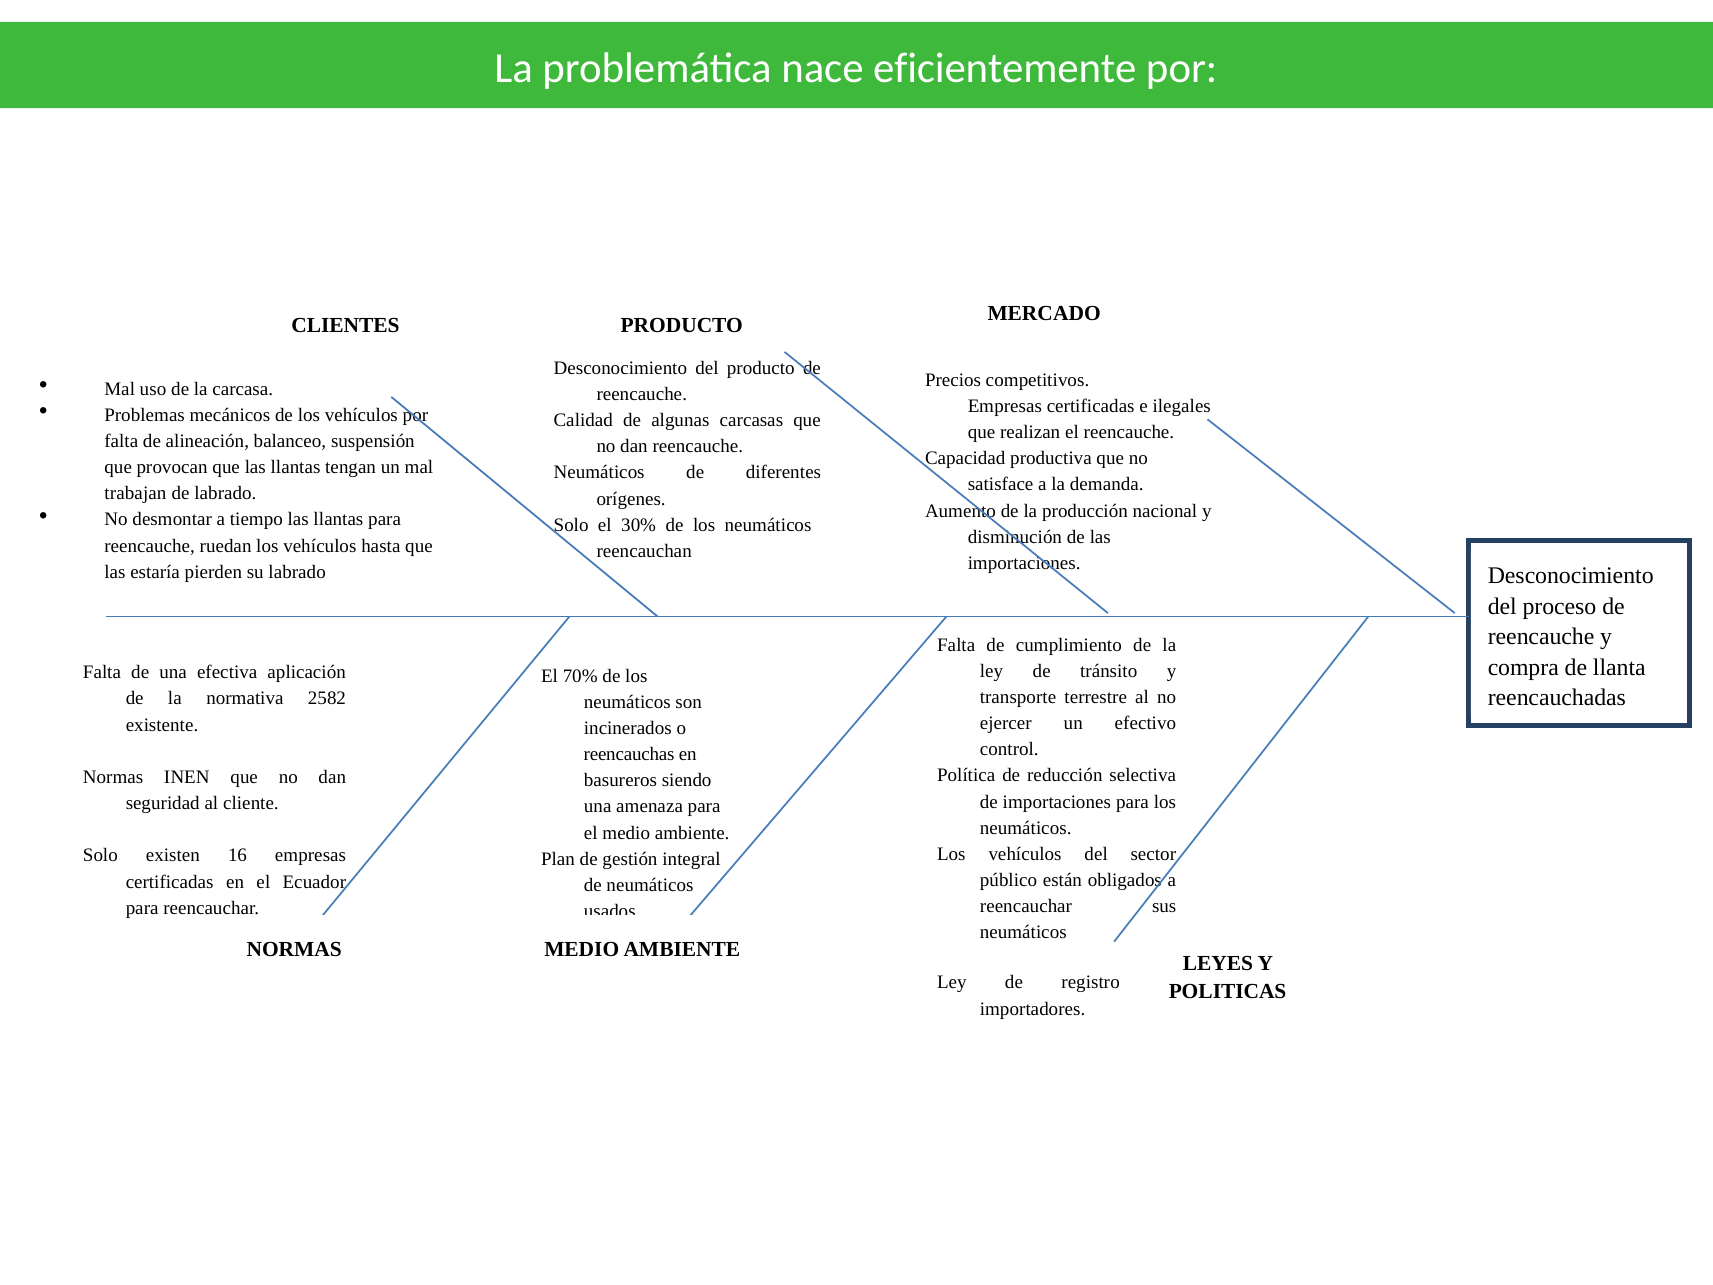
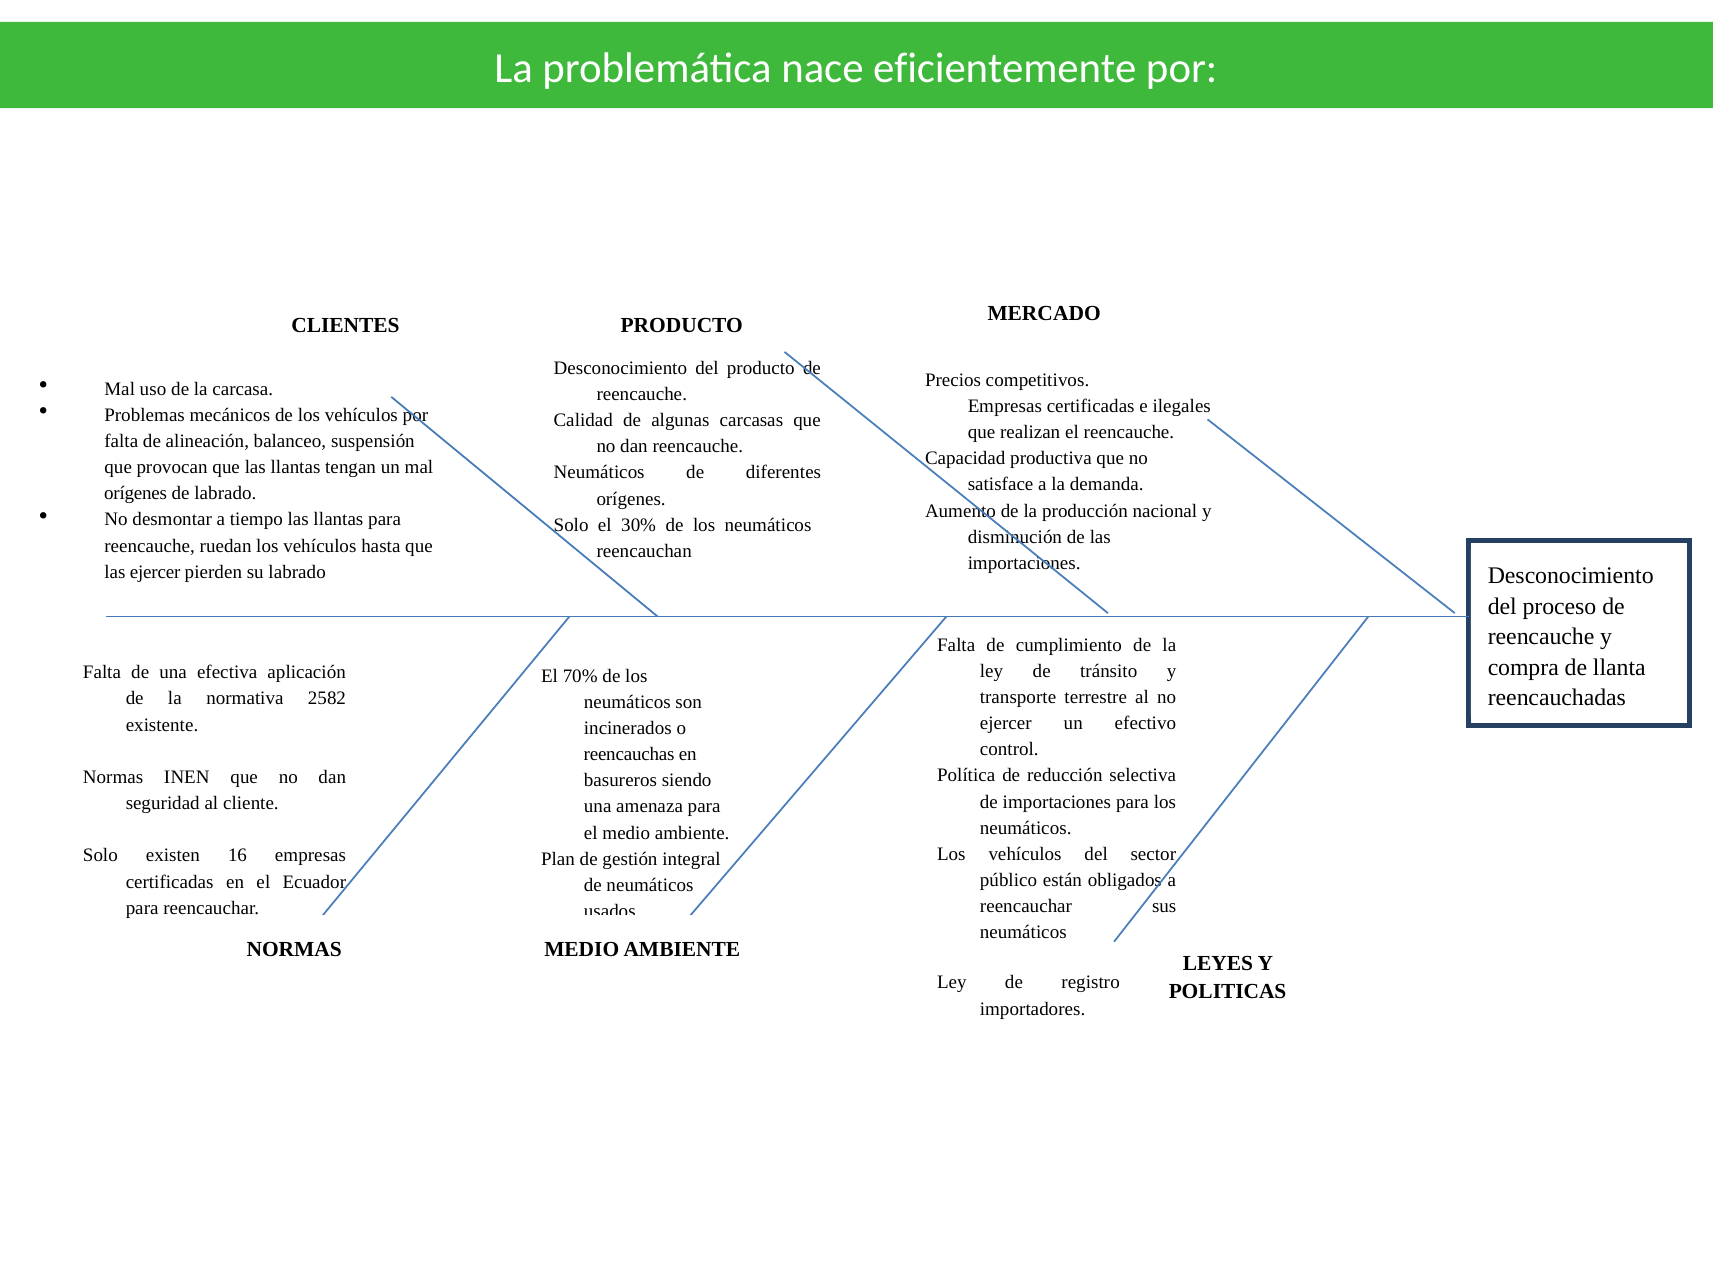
trabajan at (135, 493): trabajan -> orígenes
las estaría: estaría -> ejercer
